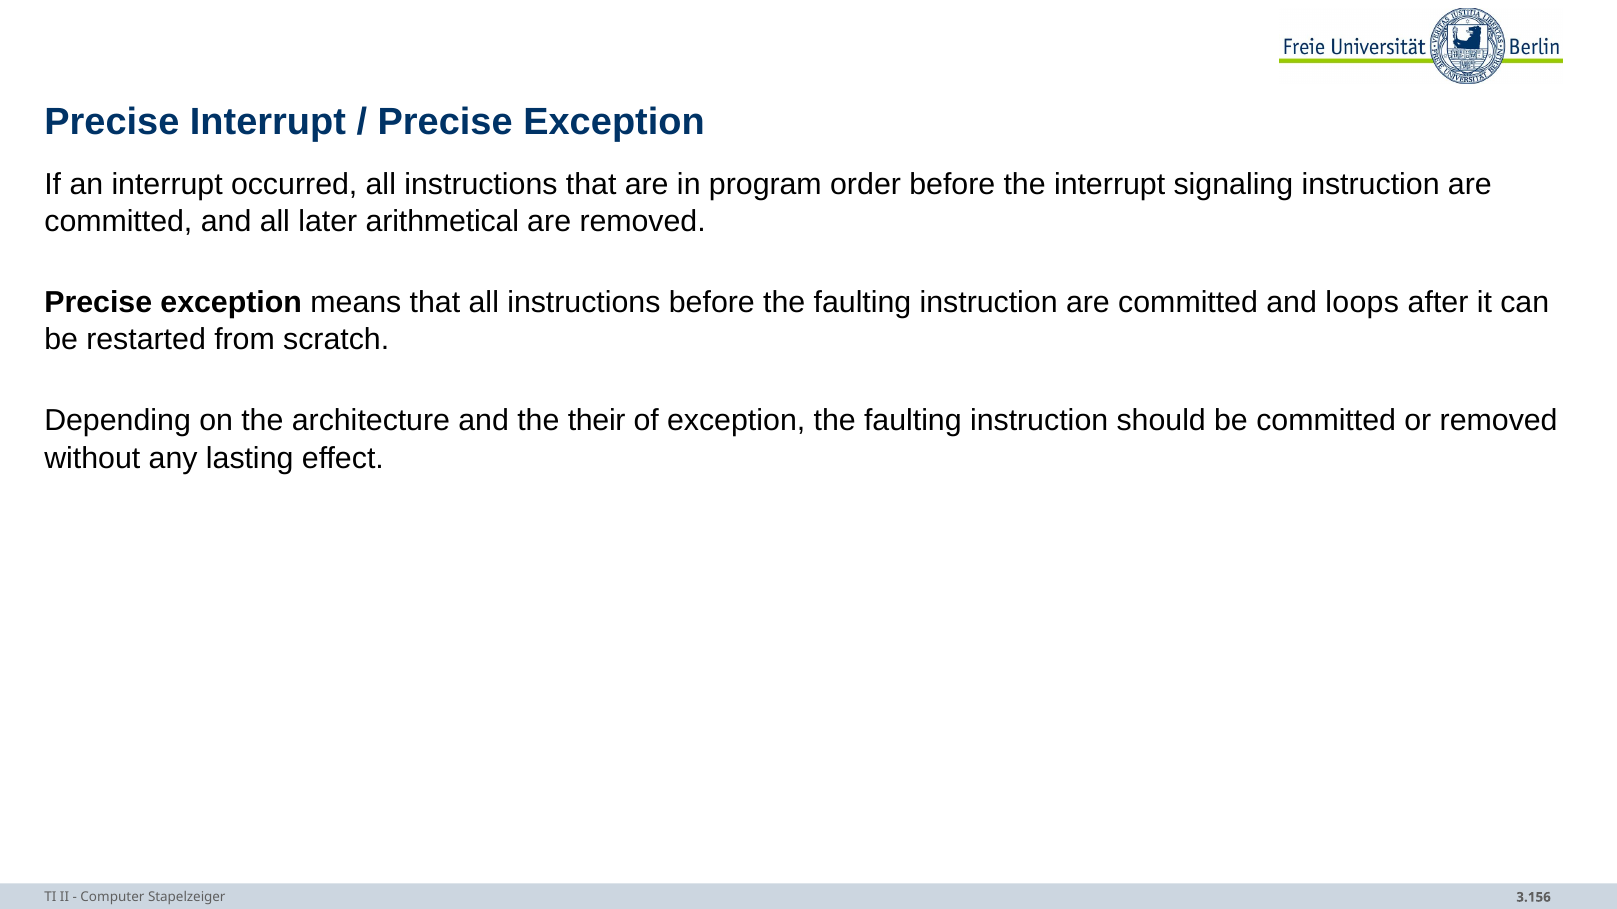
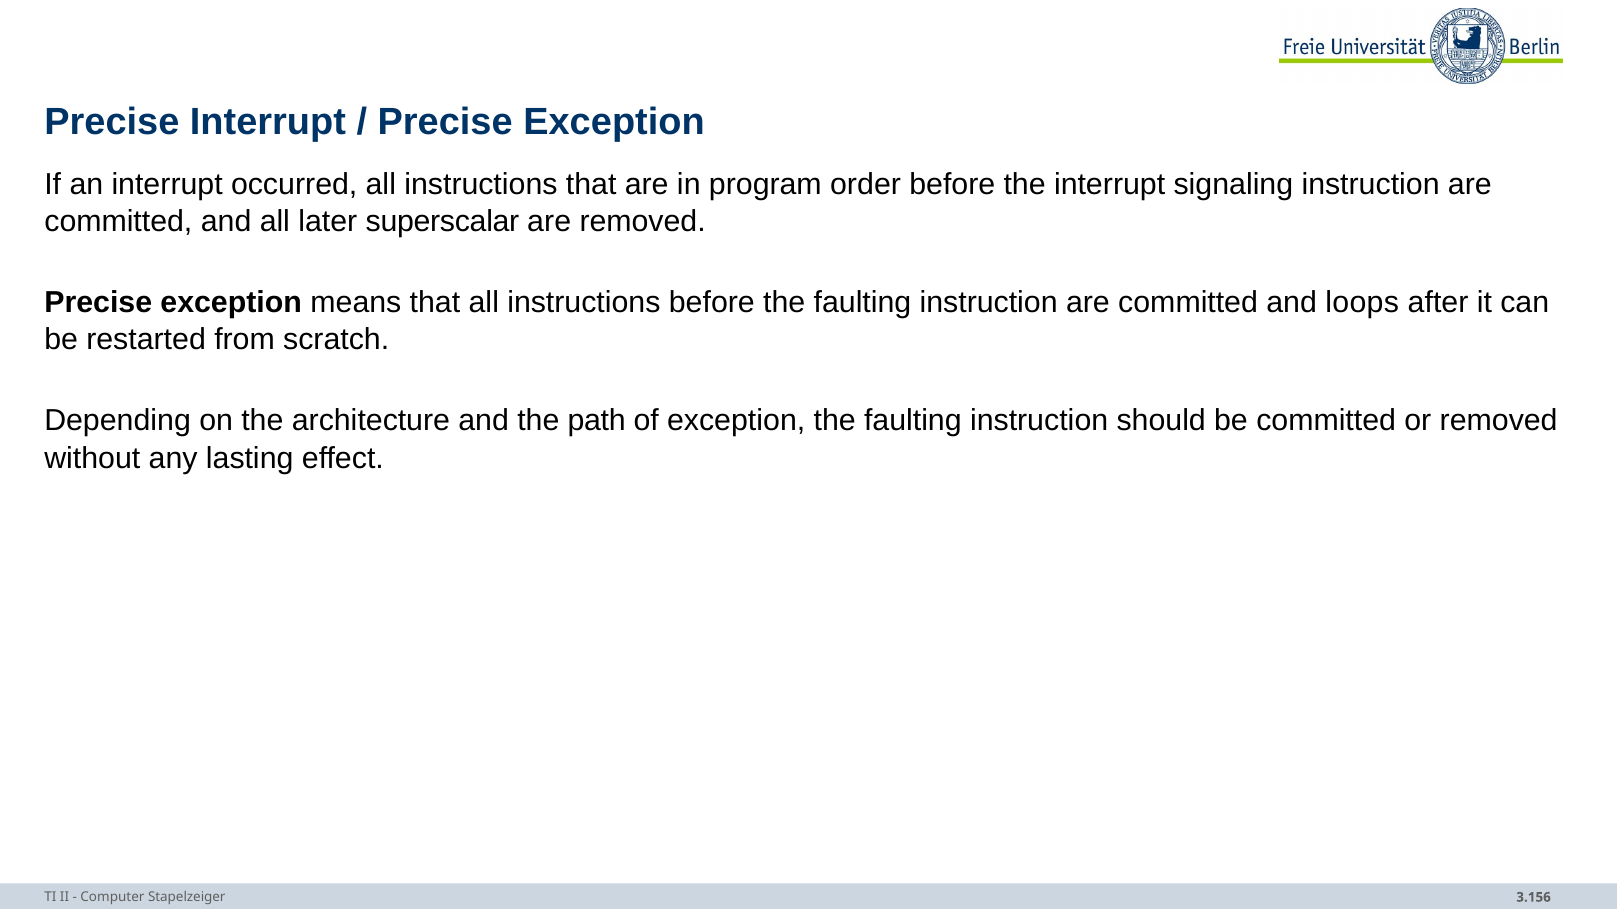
arithmetical: arithmetical -> superscalar
their: their -> path
